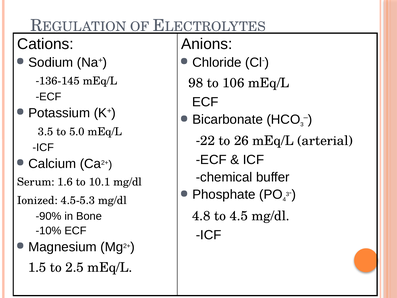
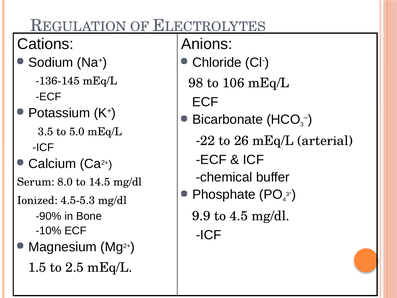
1.6: 1.6 -> 8.0
10.1: 10.1 -> 14.5
4.8: 4.8 -> 9.9
